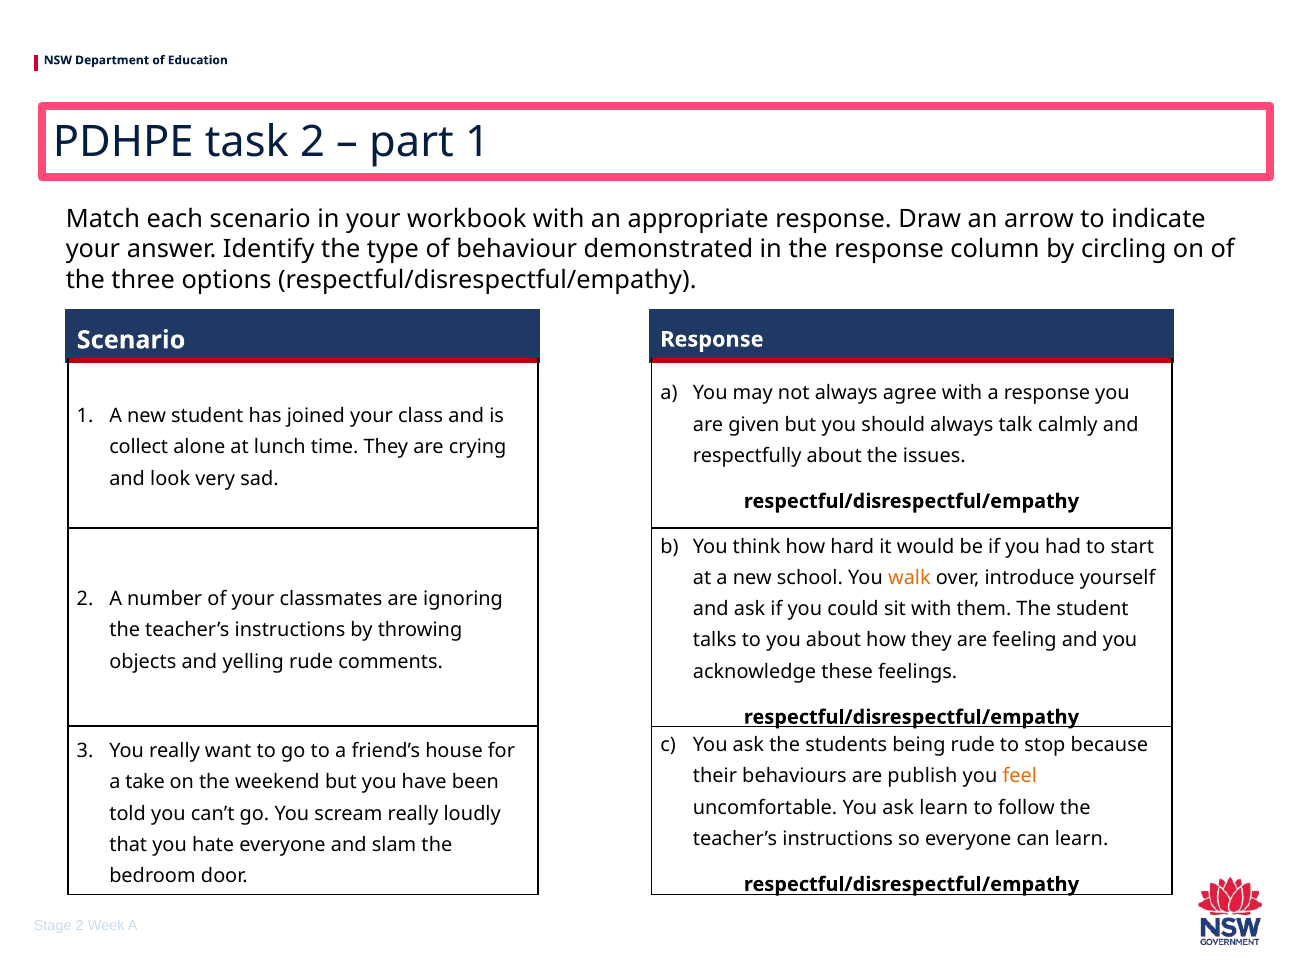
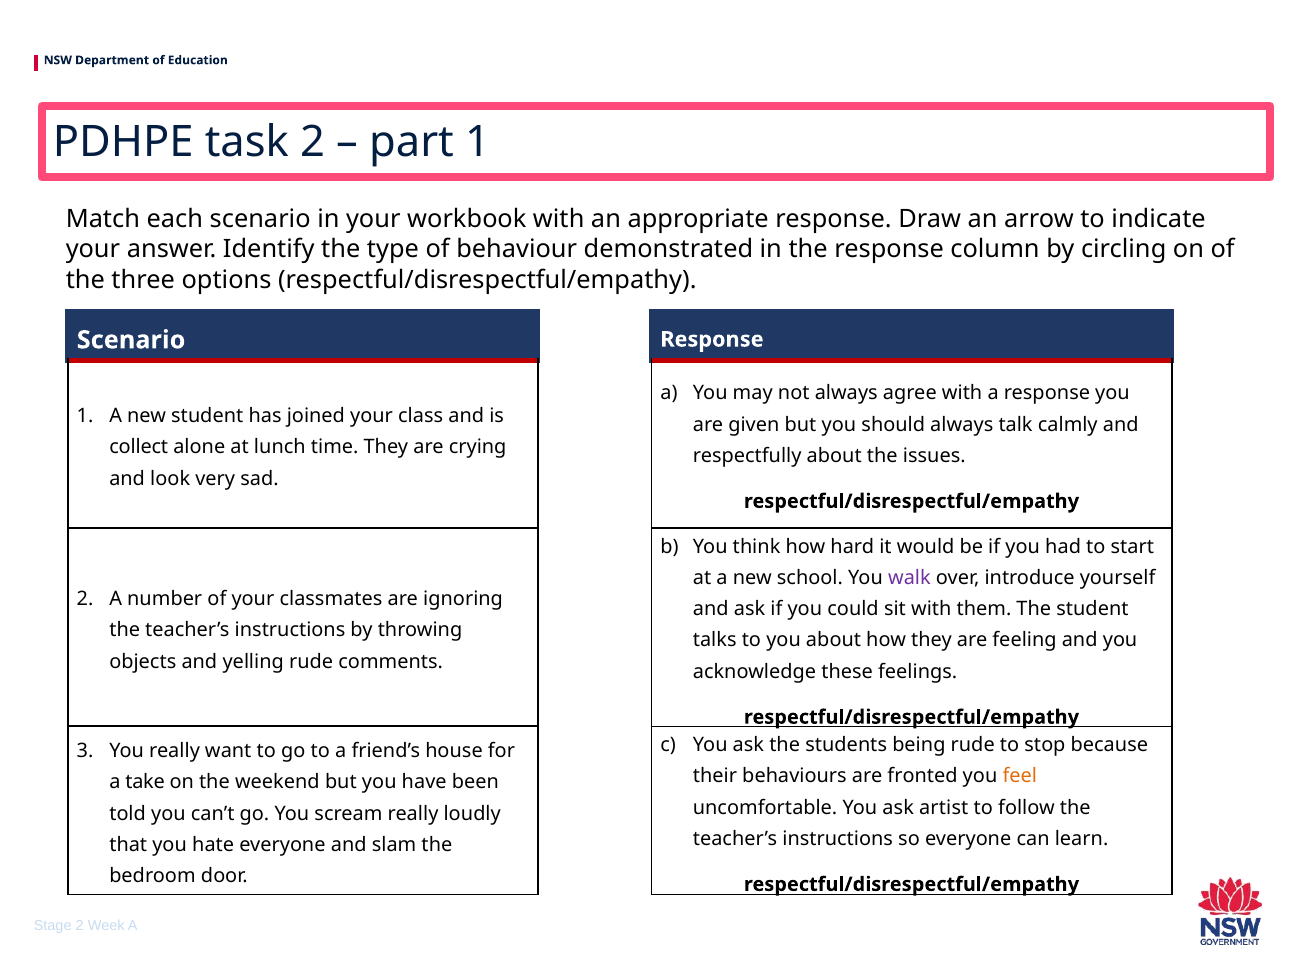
walk colour: orange -> purple
publish: publish -> fronted
ask learn: learn -> artist
